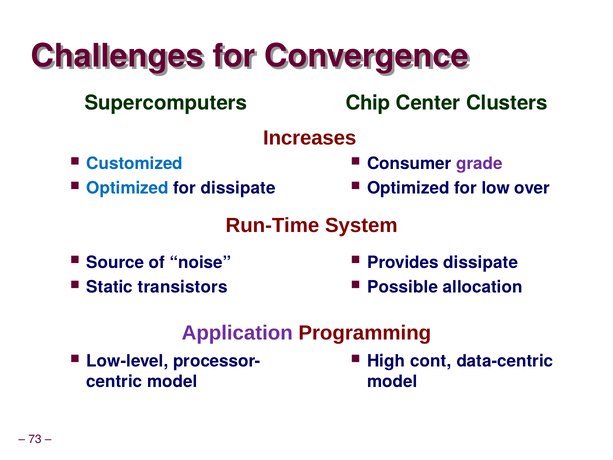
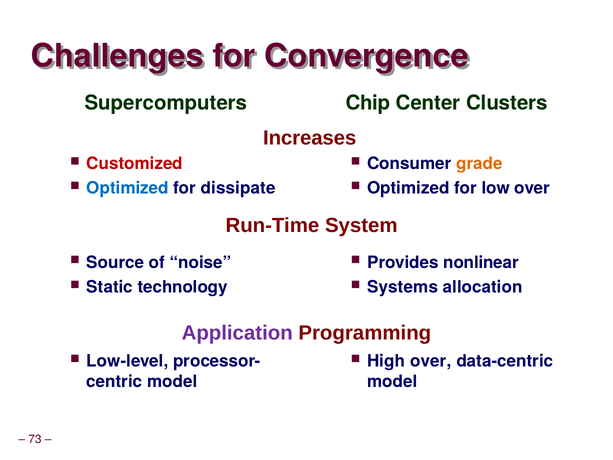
Customized colour: blue -> red
grade colour: purple -> orange
Provides dissipate: dissipate -> nonlinear
transistors: transistors -> technology
Possible: Possible -> Systems
High cont: cont -> over
